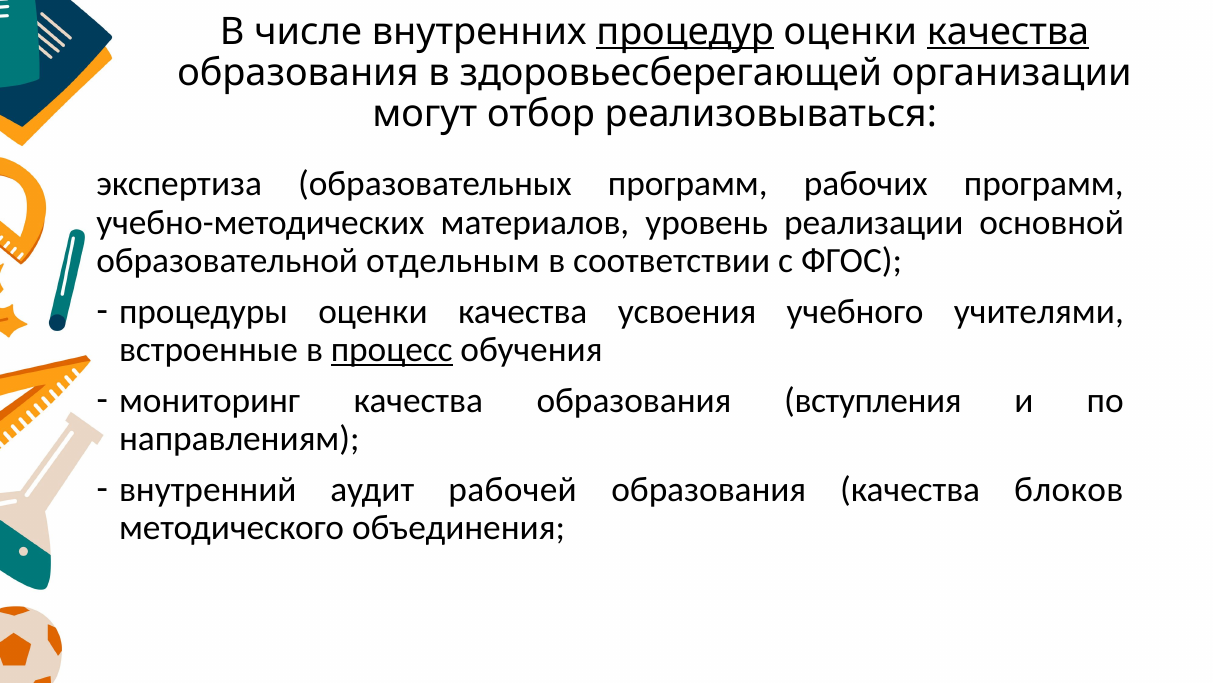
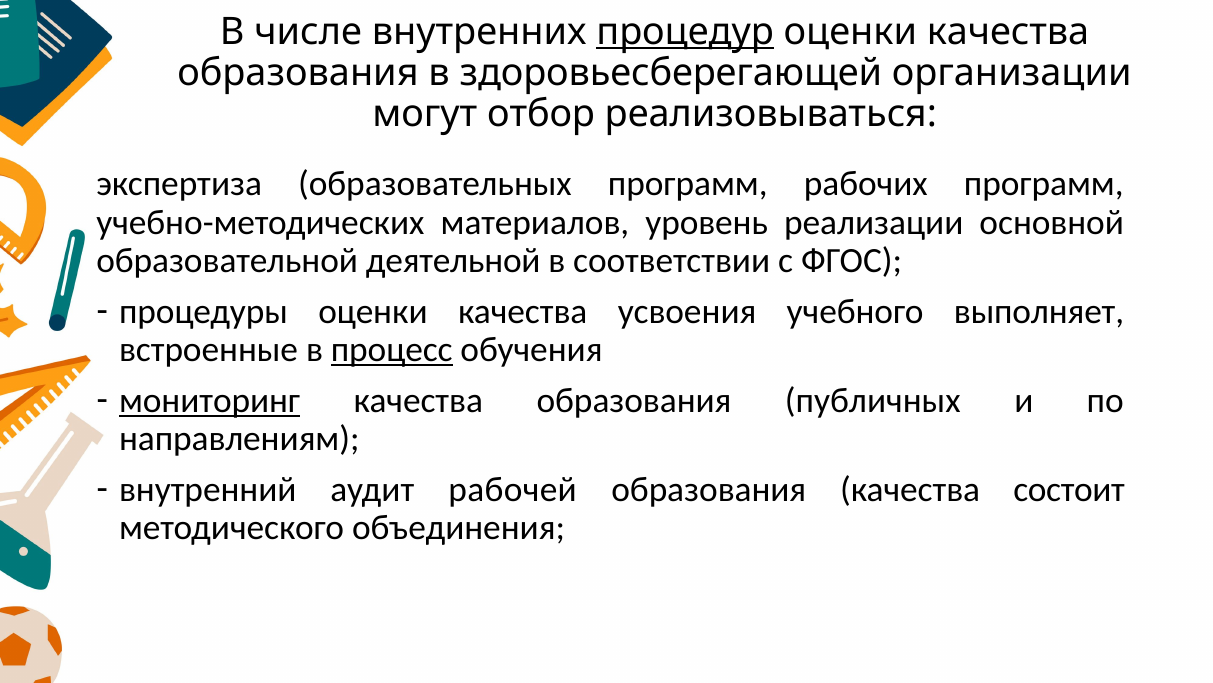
качества at (1008, 32) underline: present -> none
отдельным: отдельным -> деятельной
учителями: учителями -> выполняет
мониторинг underline: none -> present
вступления: вступления -> публичных
блоков: блоков -> состоит
